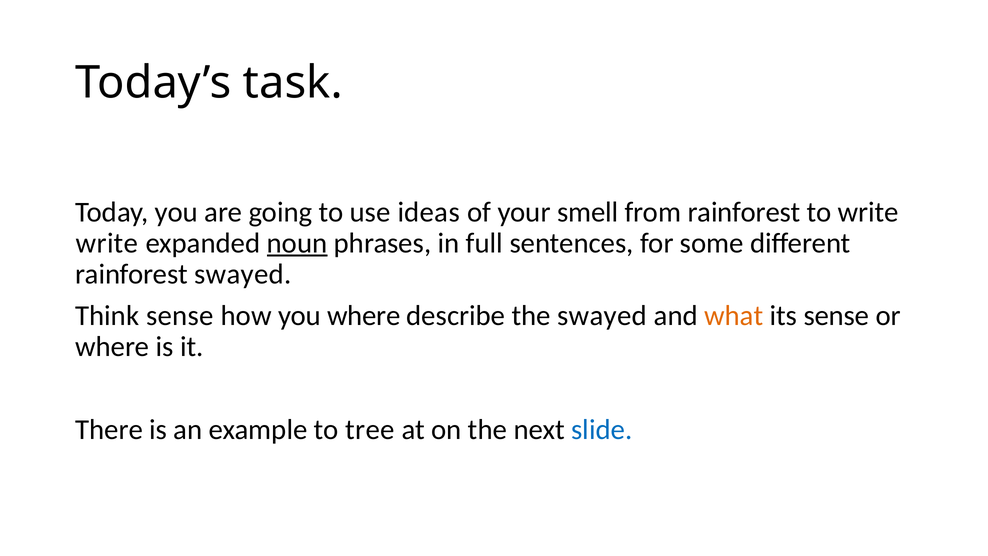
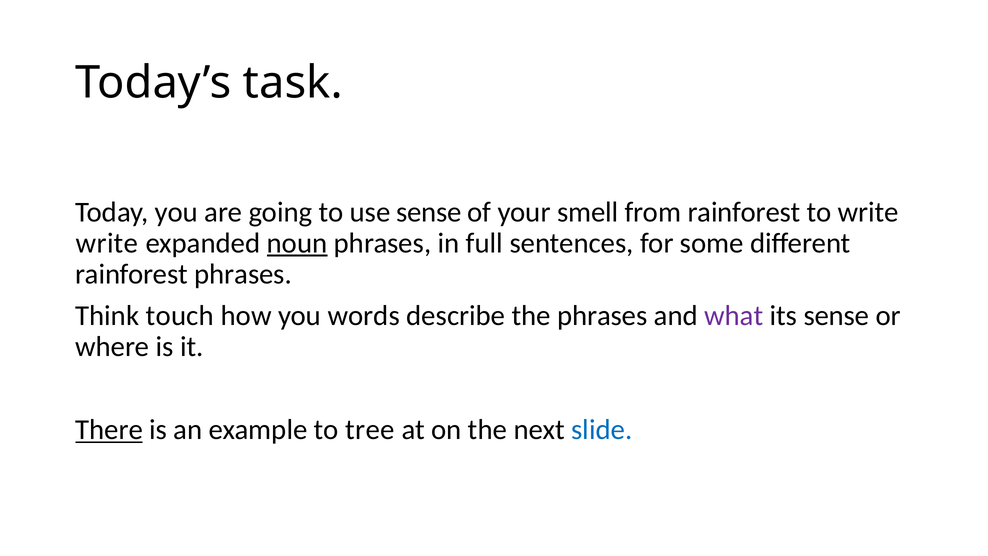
use ideas: ideas -> sense
rainforest swayed: swayed -> phrases
Think sense: sense -> touch
you where: where -> words
the swayed: swayed -> phrases
what colour: orange -> purple
There underline: none -> present
